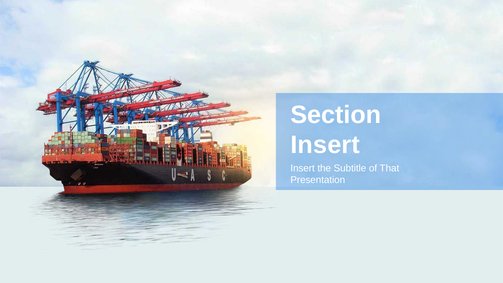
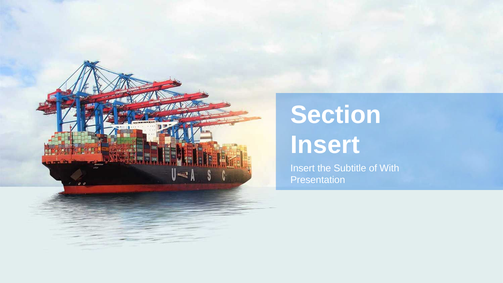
That: That -> With
